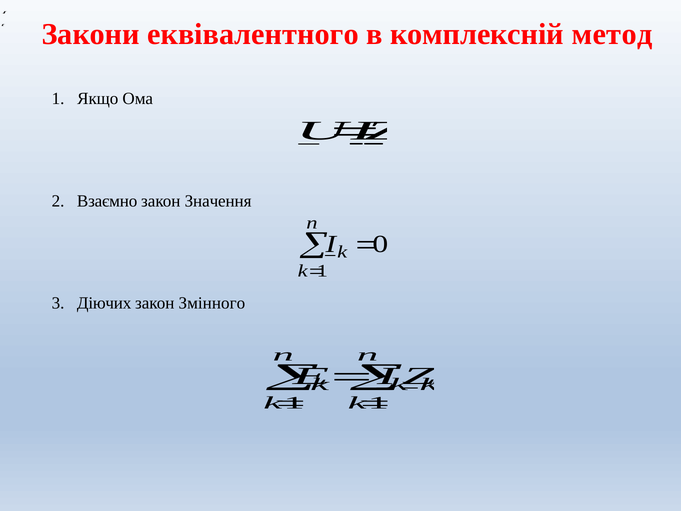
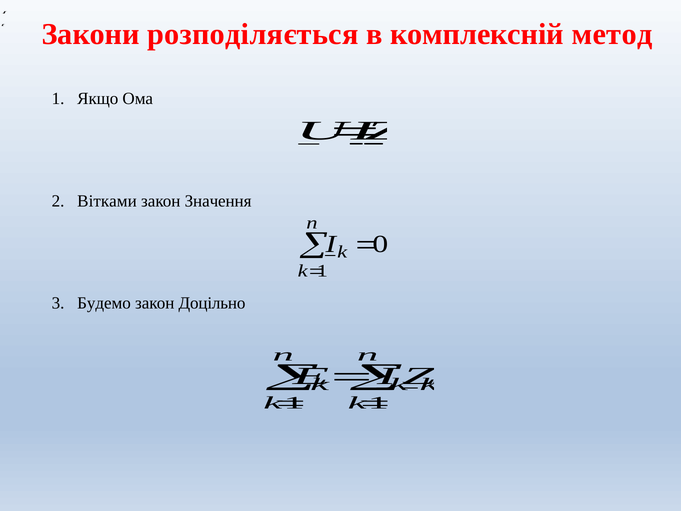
еквівалентного: еквівалентного -> розподіляється
Взаємно: Взаємно -> Вітками
Діючих: Діючих -> Будемо
Змінного: Змінного -> Доцільно
